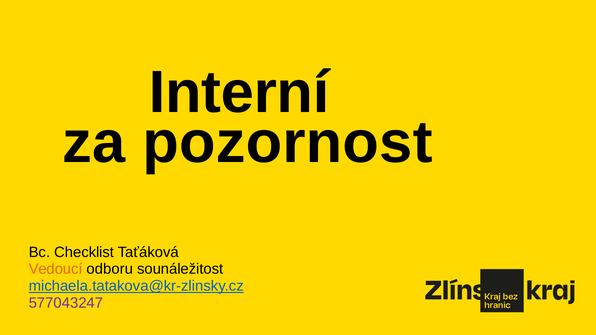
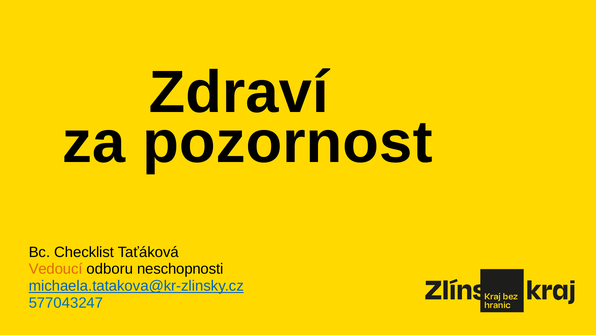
Interní: Interní -> Zdraví
sounáležitost: sounáležitost -> neschopnosti
577043247 colour: purple -> blue
